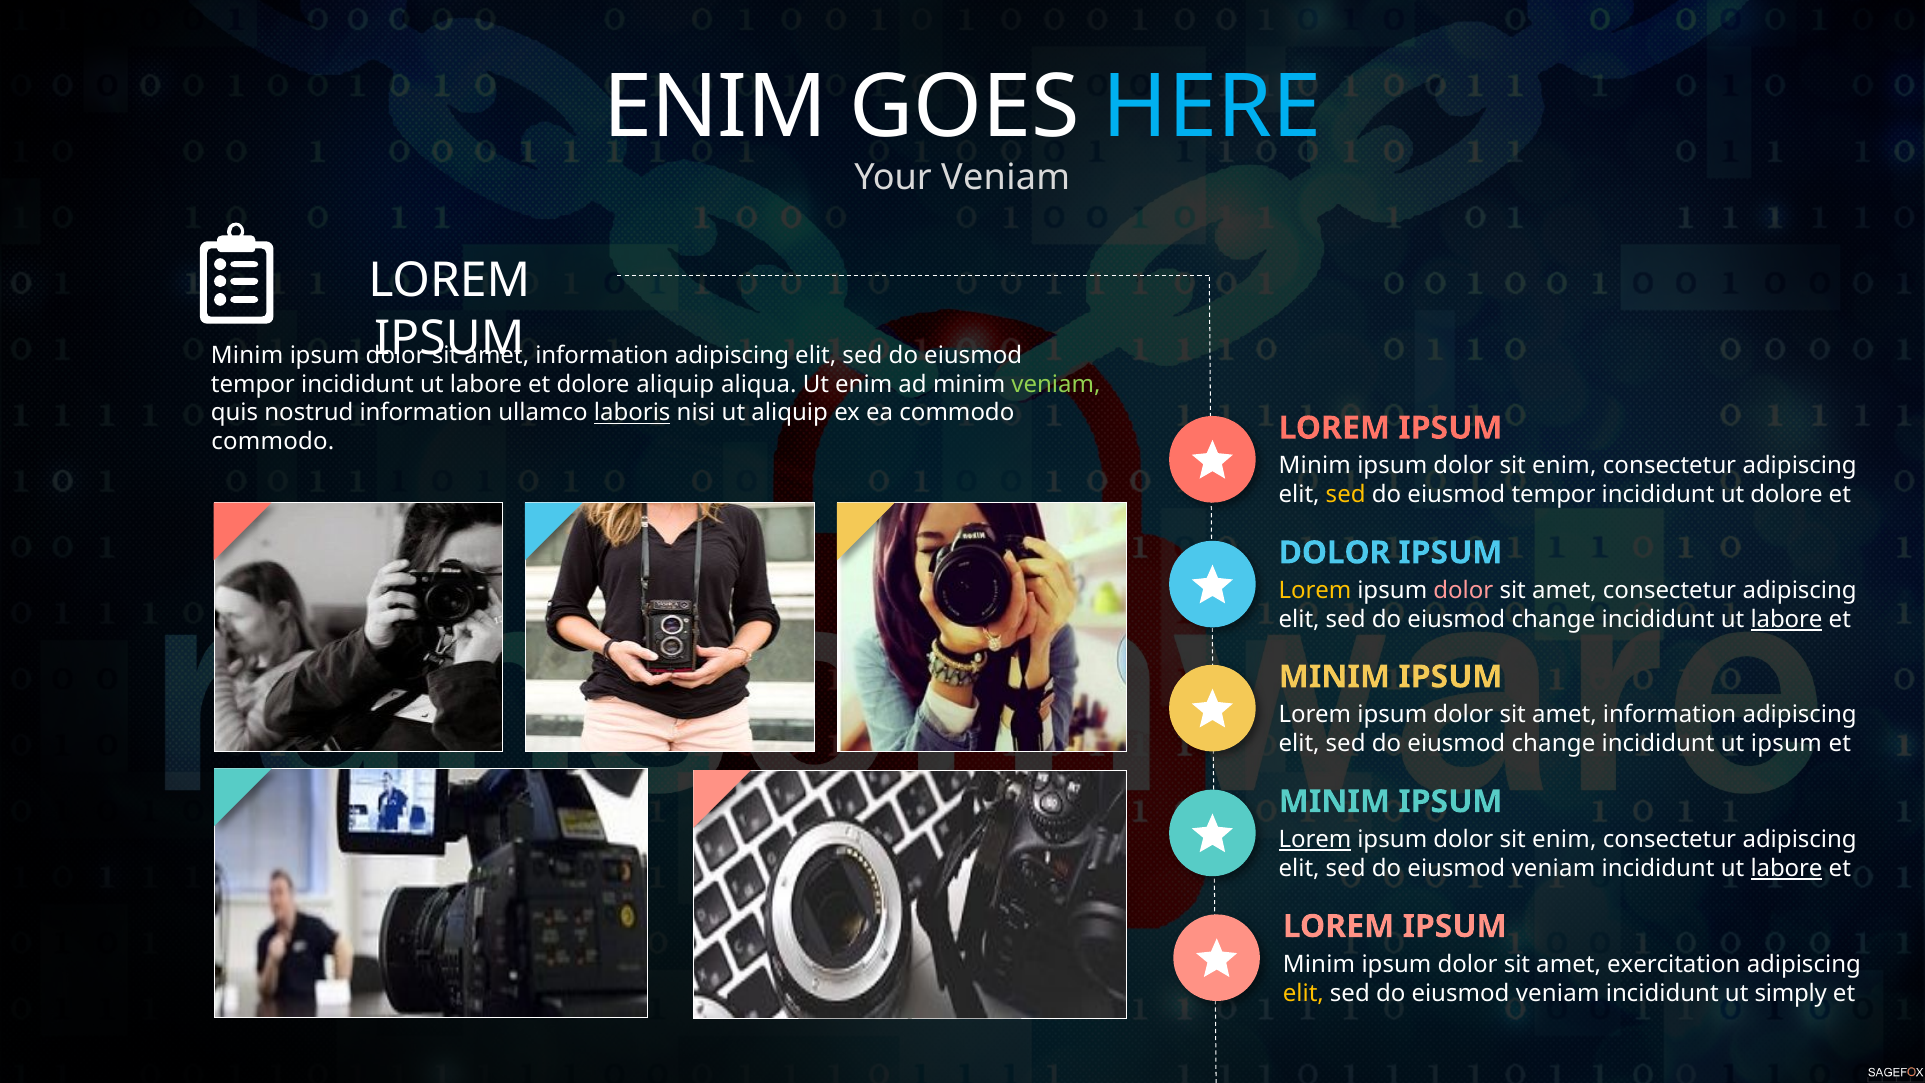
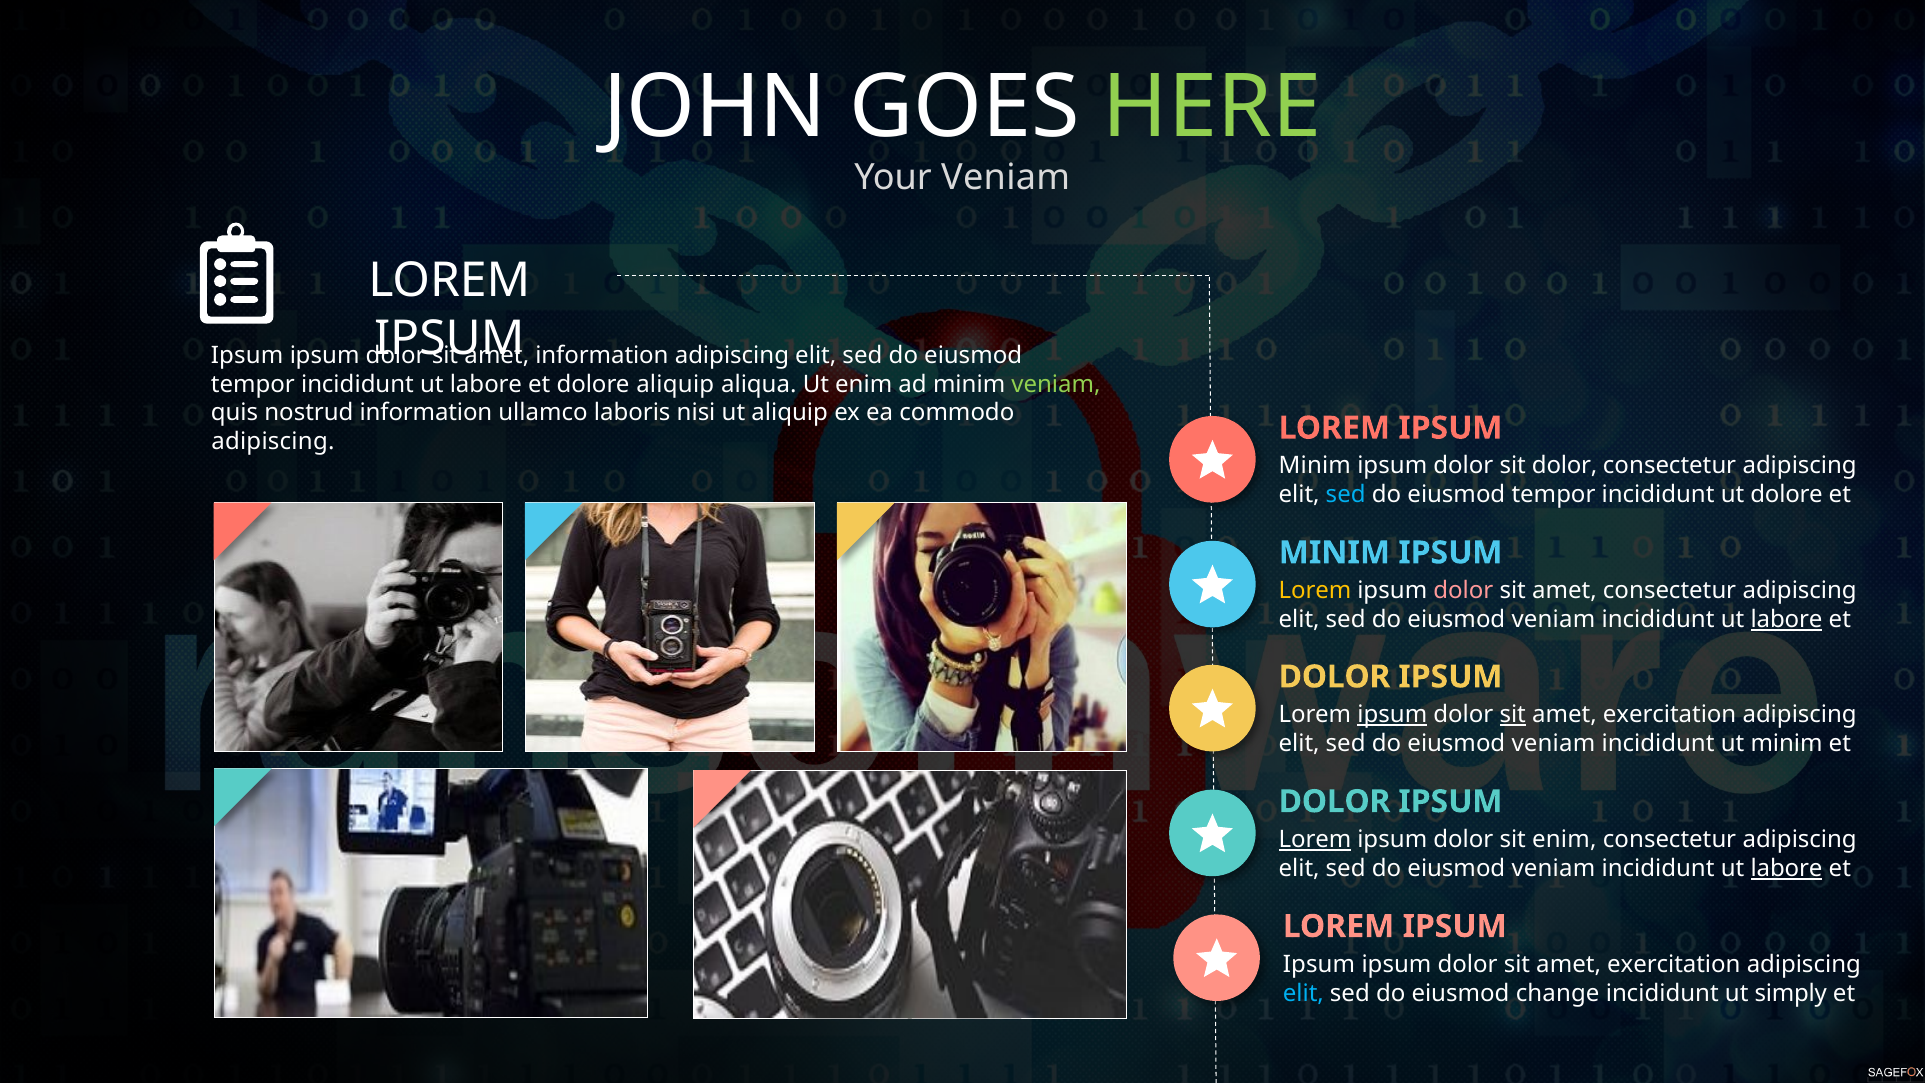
ENIM at (715, 107): ENIM -> JOHN
HERE colour: light blue -> light green
Minim at (247, 355): Minim -> Ipsum
laboris underline: present -> none
commodo at (273, 442): commodo -> adipiscing
enim at (1564, 466): enim -> dolor
sed at (1346, 495) colour: yellow -> light blue
DOLOR at (1335, 553): DOLOR -> MINIM
change at (1553, 620): change -> veniam
MINIM at (1334, 677): MINIM -> DOLOR
ipsum at (1392, 715) underline: none -> present
sit at (1513, 715) underline: none -> present
information at (1670, 715): information -> exercitation
change at (1553, 744): change -> veniam
ut ipsum: ipsum -> minim
MINIM at (1334, 801): MINIM -> DOLOR
Minim at (1319, 964): Minim -> Ipsum
elit at (1303, 993) colour: yellow -> light blue
veniam at (1558, 993): veniam -> change
